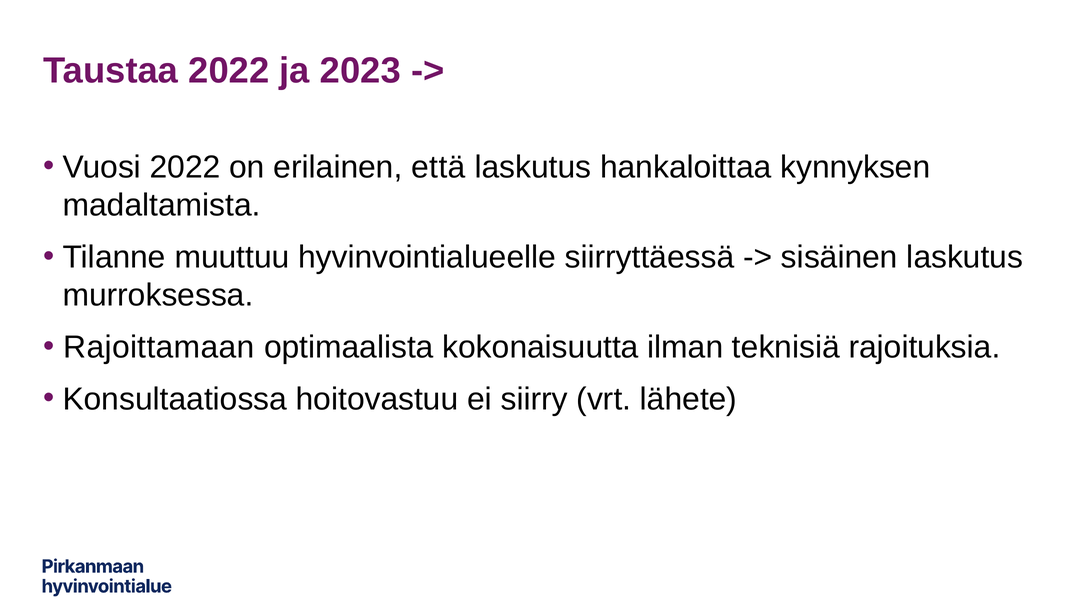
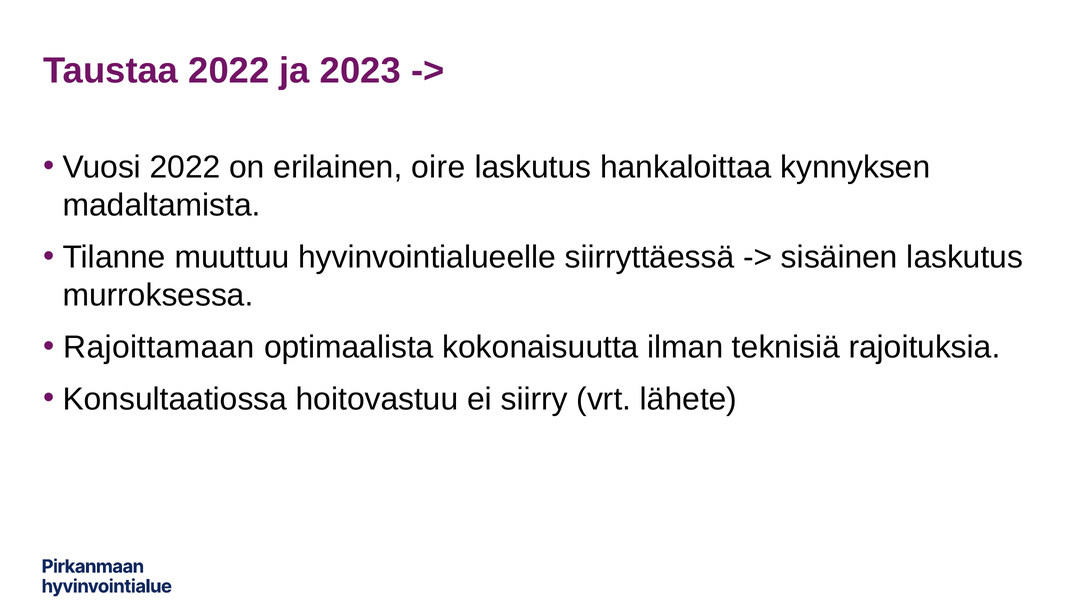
että: että -> oire
